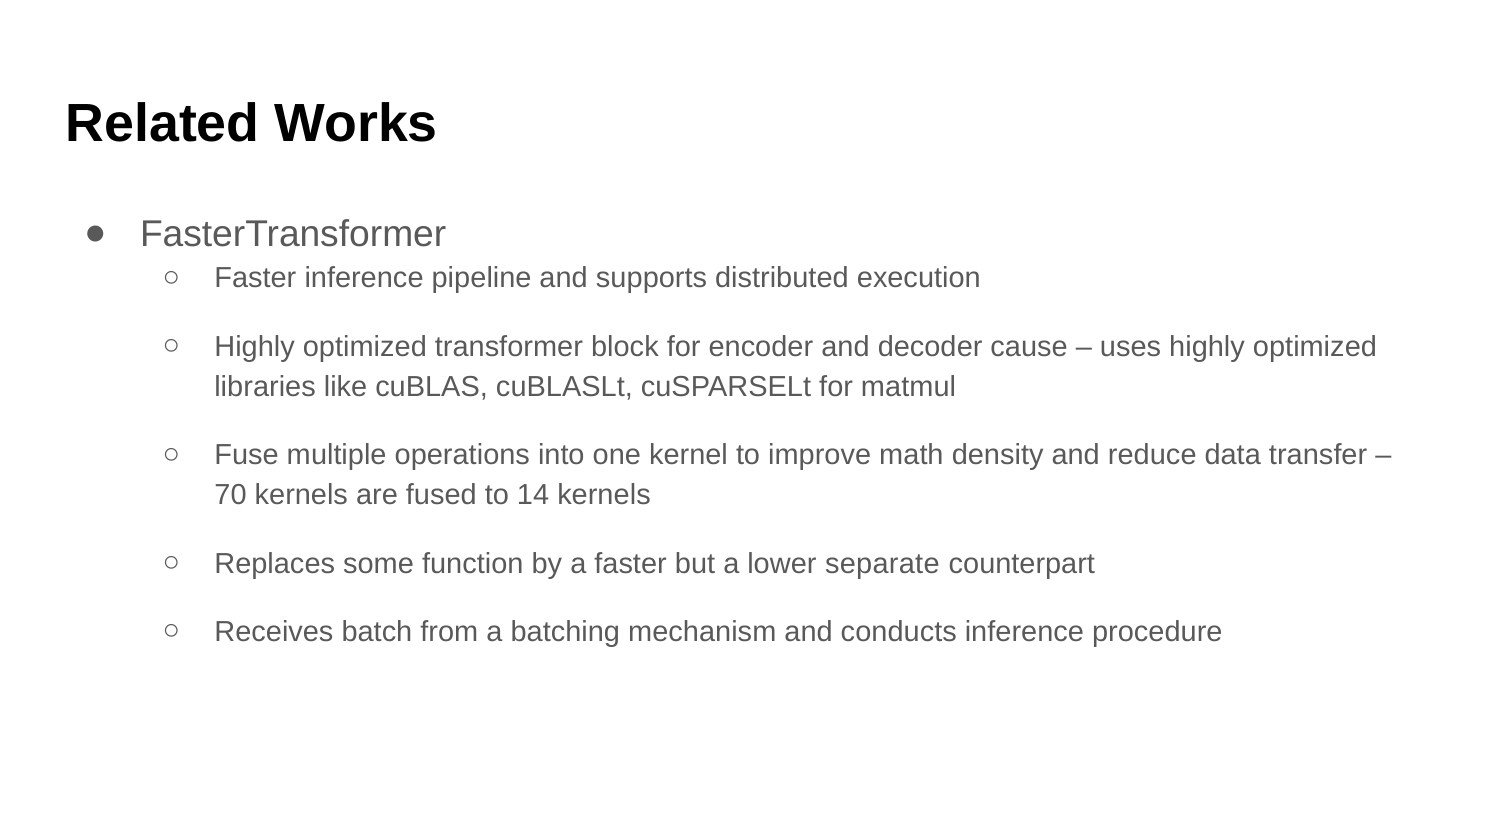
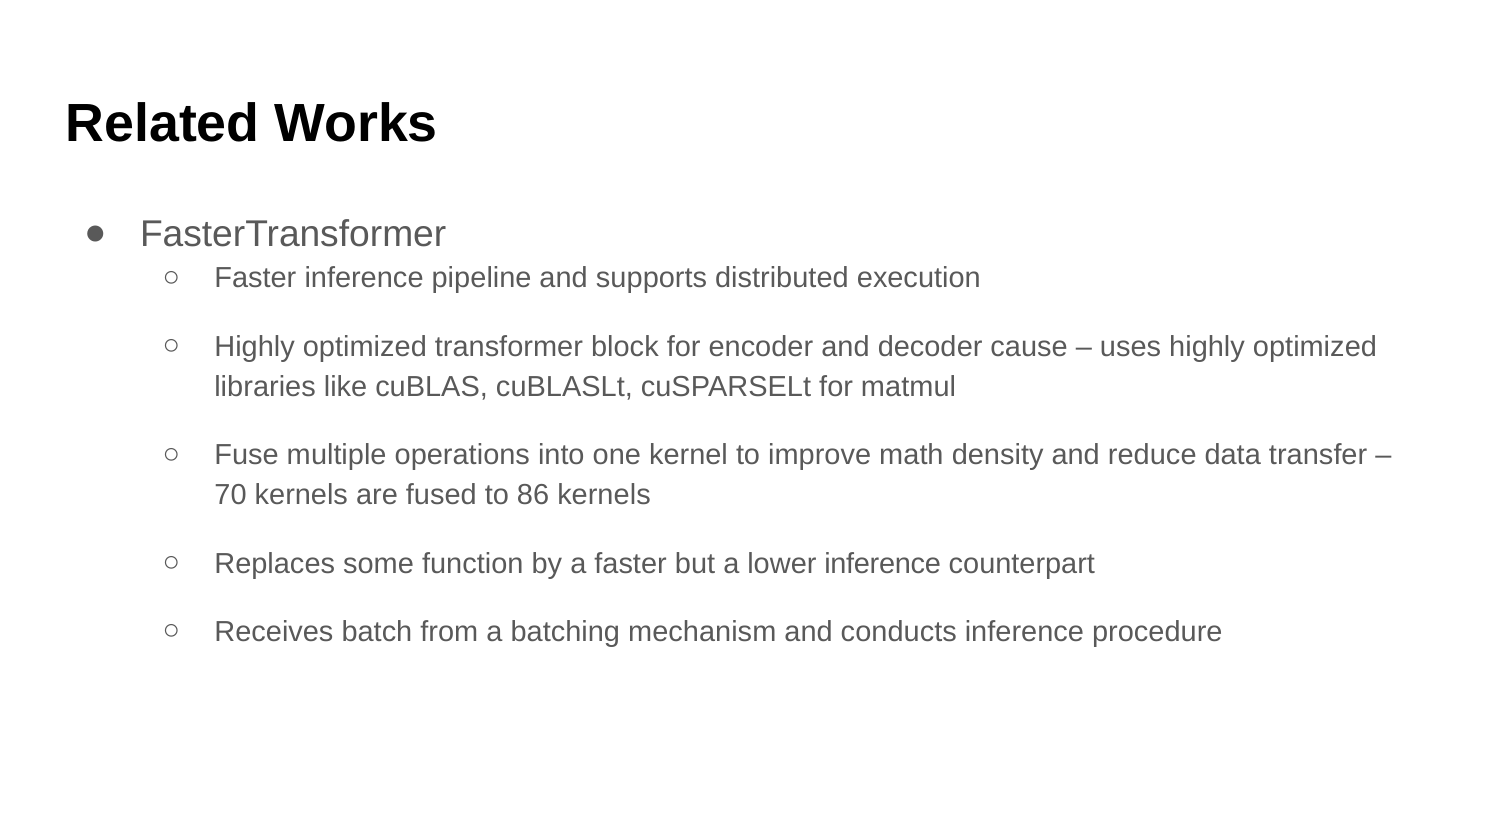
14: 14 -> 86
lower separate: separate -> inference
